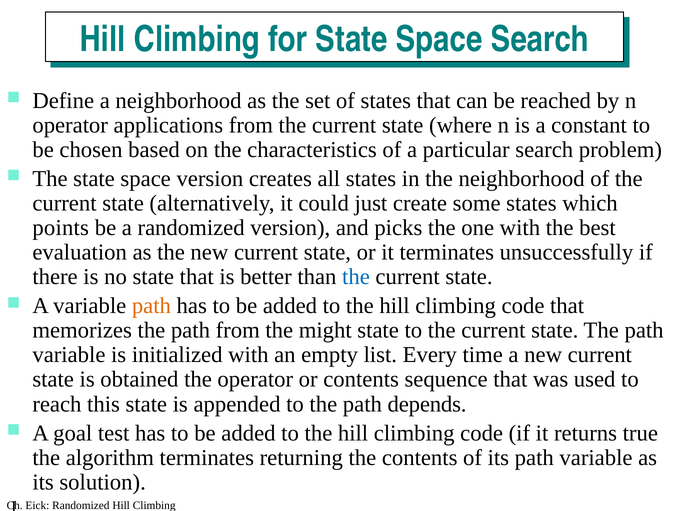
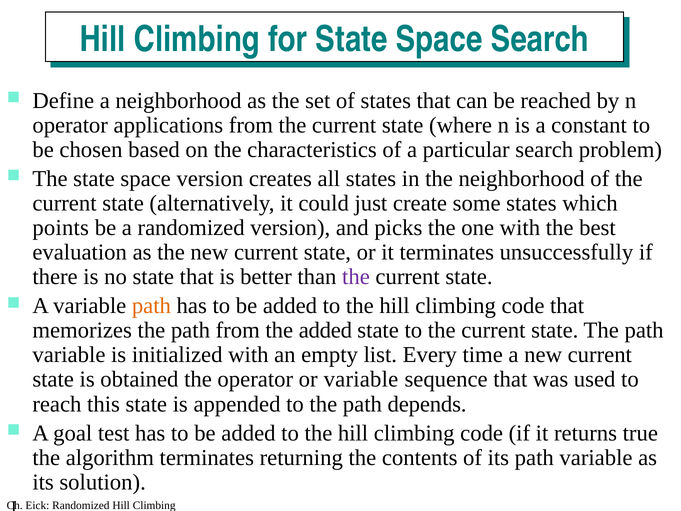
the at (356, 277) colour: blue -> purple
the might: might -> added
or contents: contents -> variable
